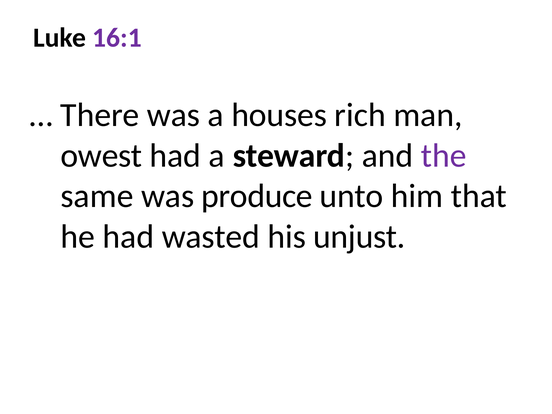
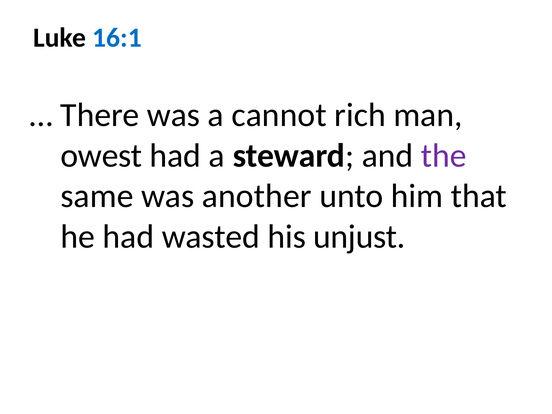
16:1 colour: purple -> blue
houses: houses -> cannot
produce: produce -> another
